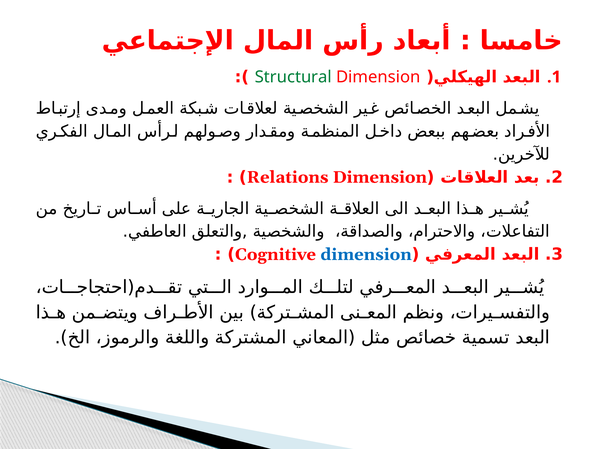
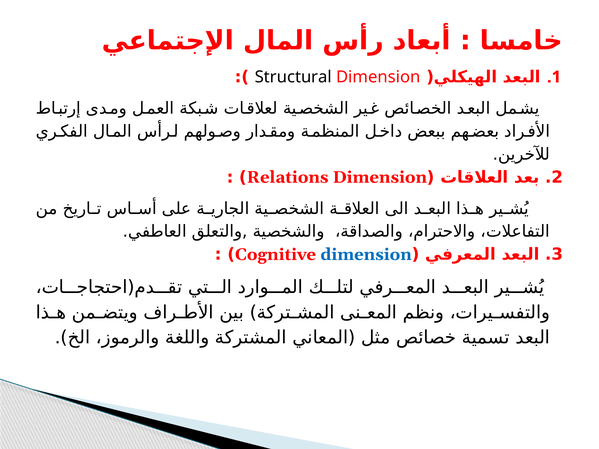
Structural colour: green -> black
